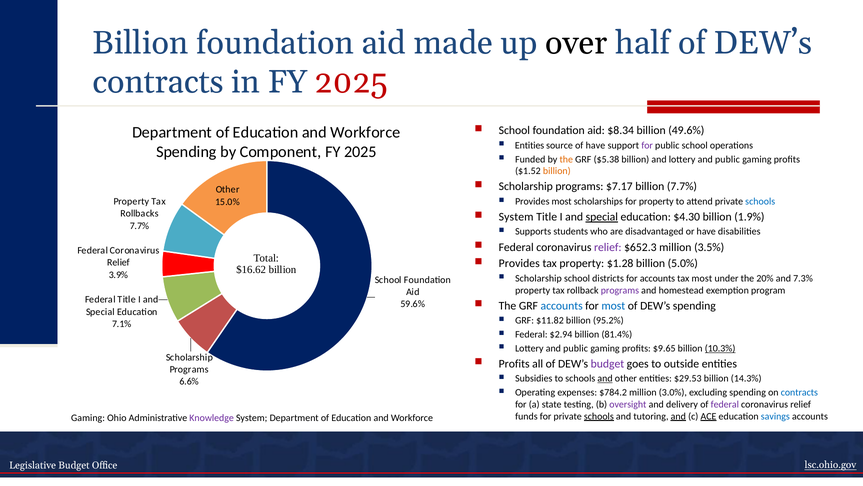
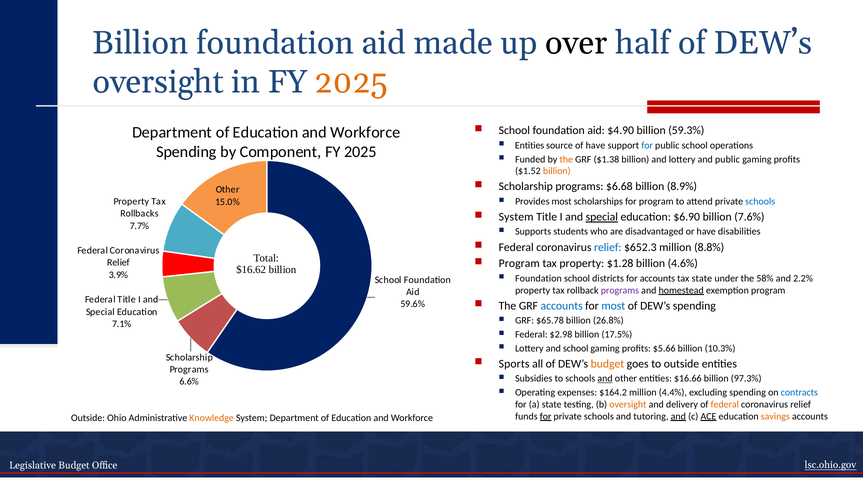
contracts at (158, 82): contracts -> oversight
2025 at (351, 82) colour: red -> orange
$8.34: $8.34 -> $4.90
49.6%: 49.6% -> 59.3%
for at (647, 145) colour: purple -> blue
$5.38: $5.38 -> $1.38
$7.17: $7.17 -> $6.68
billion 7.7%: 7.7% -> 8.9%
for property: property -> program
$4.30: $4.30 -> $6.90
1.9%: 1.9% -> 7.6%
relief at (608, 247) colour: purple -> blue
3.5%: 3.5% -> 8.8%
Provides at (519, 263): Provides -> Program
5.0%: 5.0% -> 4.6%
Scholarship at (538, 278): Scholarship -> Foundation
tax most: most -> state
20%: 20% -> 58%
7.3%: 7.3% -> 2.2%
homestead underline: none -> present
$11.82: $11.82 -> $65.78
95.2%: 95.2% -> 26.8%
$2.94: $2.94 -> $2.98
81.4%: 81.4% -> 17.5%
public at (576, 348): public -> school
$9.65: $9.65 -> $5.66
10.3% underline: present -> none
Profits at (514, 363): Profits -> Sports
budget at (607, 363) colour: purple -> orange
$29.53: $29.53 -> $16.66
14.3%: 14.3% -> 97.3%
$784.2: $784.2 -> $164.2
3.0%: 3.0% -> 4.4%
oversight at (628, 404) colour: purple -> orange
federal at (725, 404) colour: purple -> orange
for at (546, 416) underline: none -> present
schools at (599, 416) underline: present -> none
savings colour: blue -> orange
Gaming at (88, 417): Gaming -> Outside
Knowledge colour: purple -> orange
